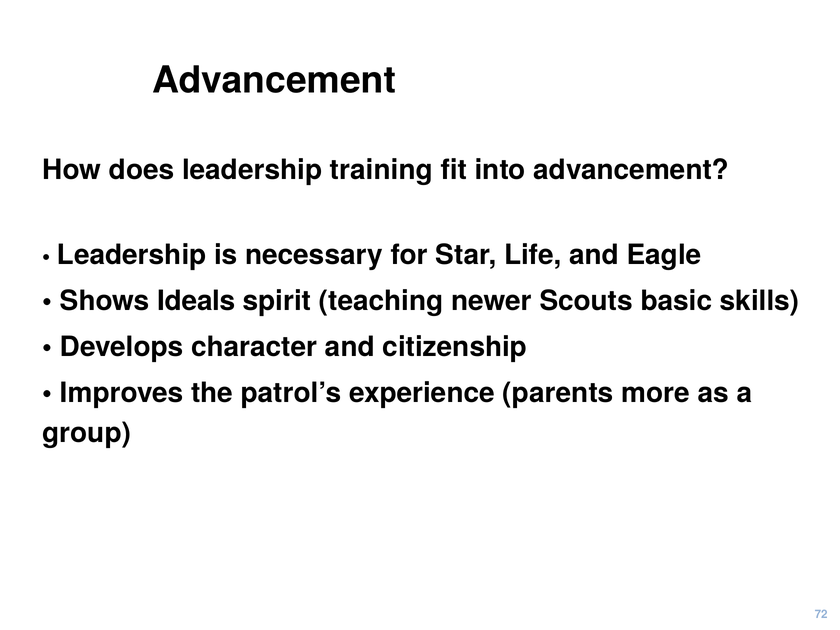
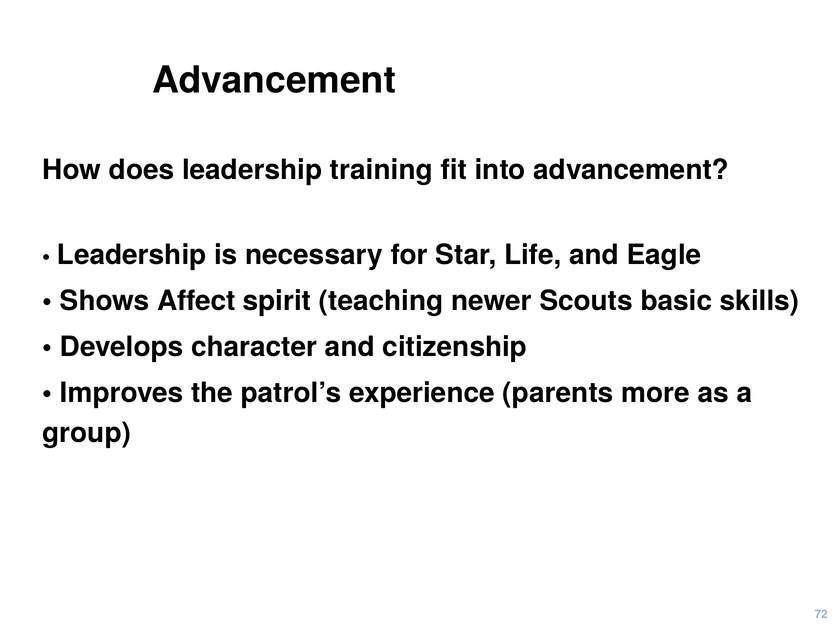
Ideals: Ideals -> Affect
